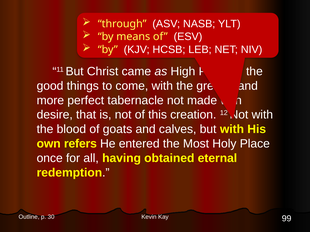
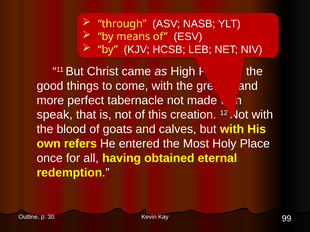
desire: desire -> speak
